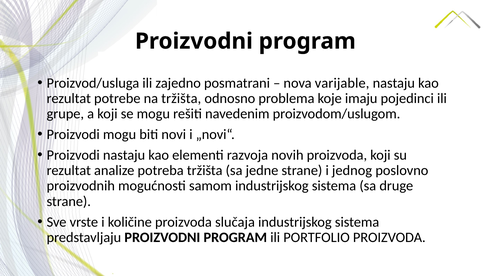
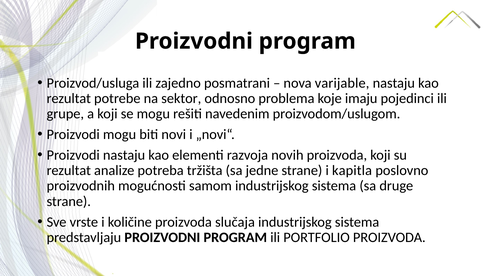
na tržišta: tržišta -> sektor
jednog: jednog -> kapitla
